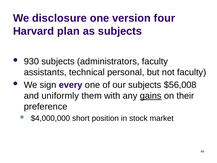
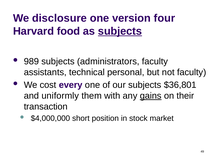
plan: plan -> food
subjects at (120, 31) underline: none -> present
930: 930 -> 989
sign: sign -> cost
$56,008: $56,008 -> $36,801
preference: preference -> transaction
